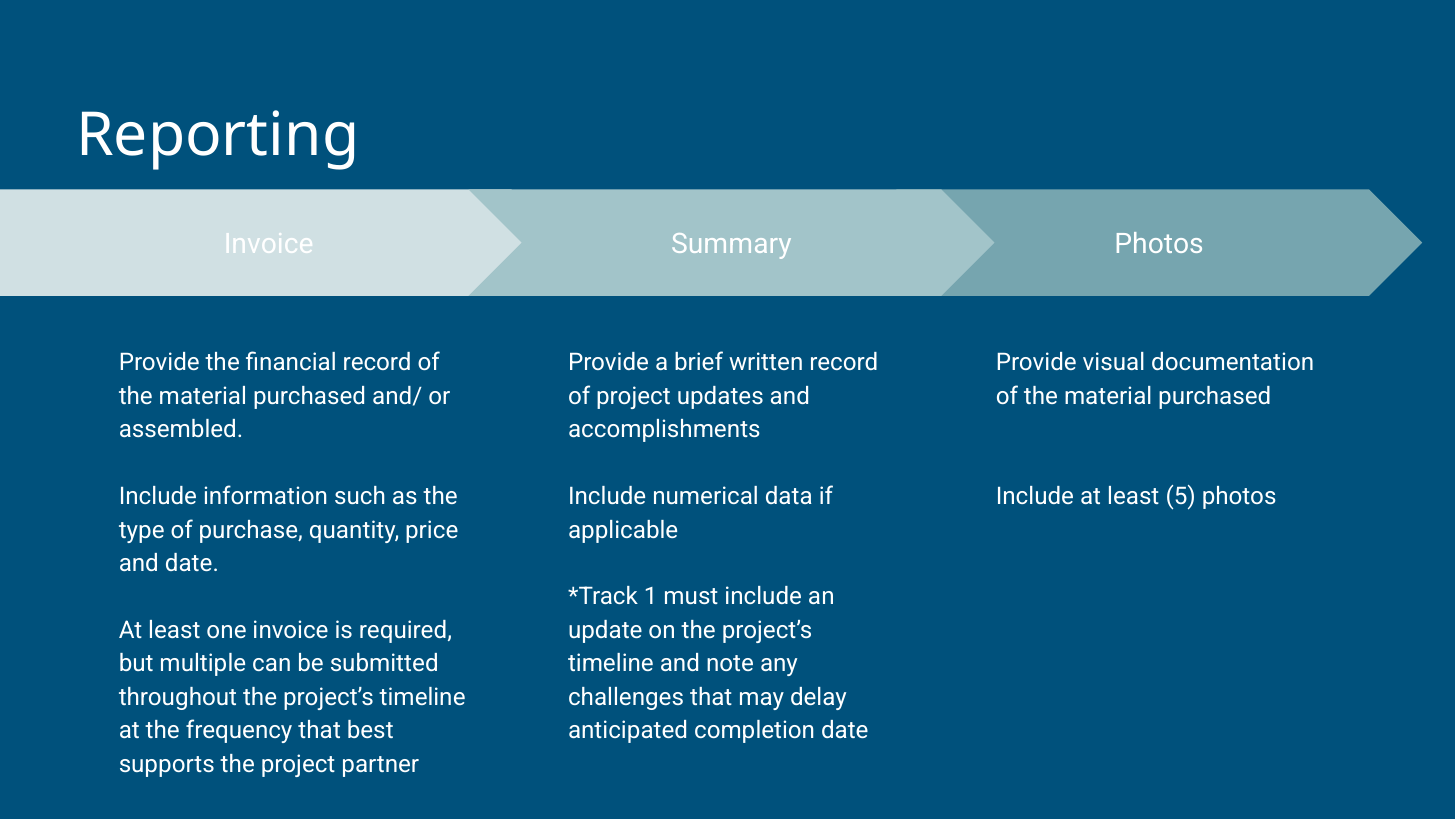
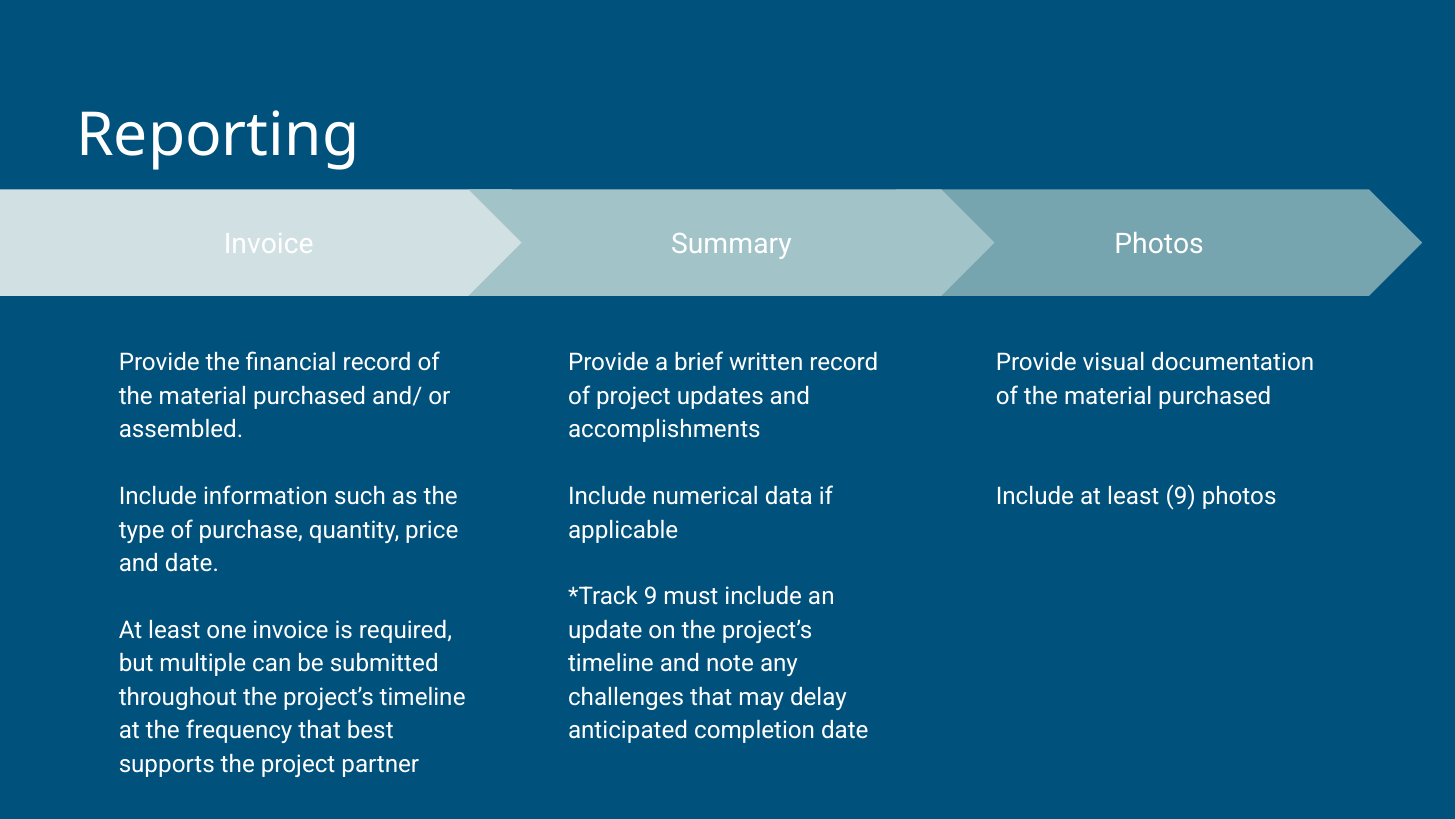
least 5: 5 -> 9
1 at (651, 597): 1 -> 9
